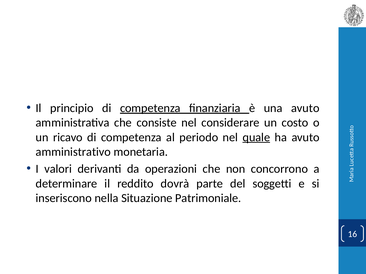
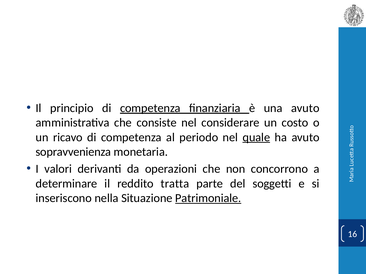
amministrativo: amministrativo -> sopravvenienza
dovrà: dovrà -> tratta
Patrimoniale underline: none -> present
